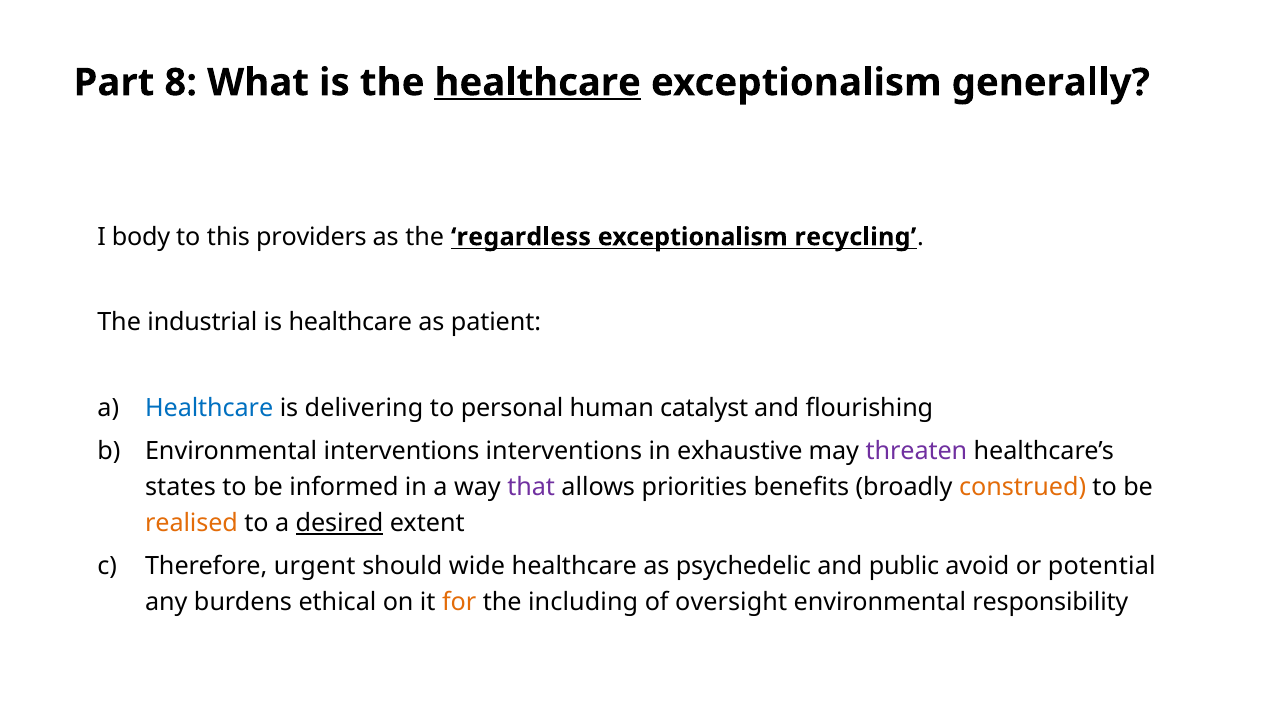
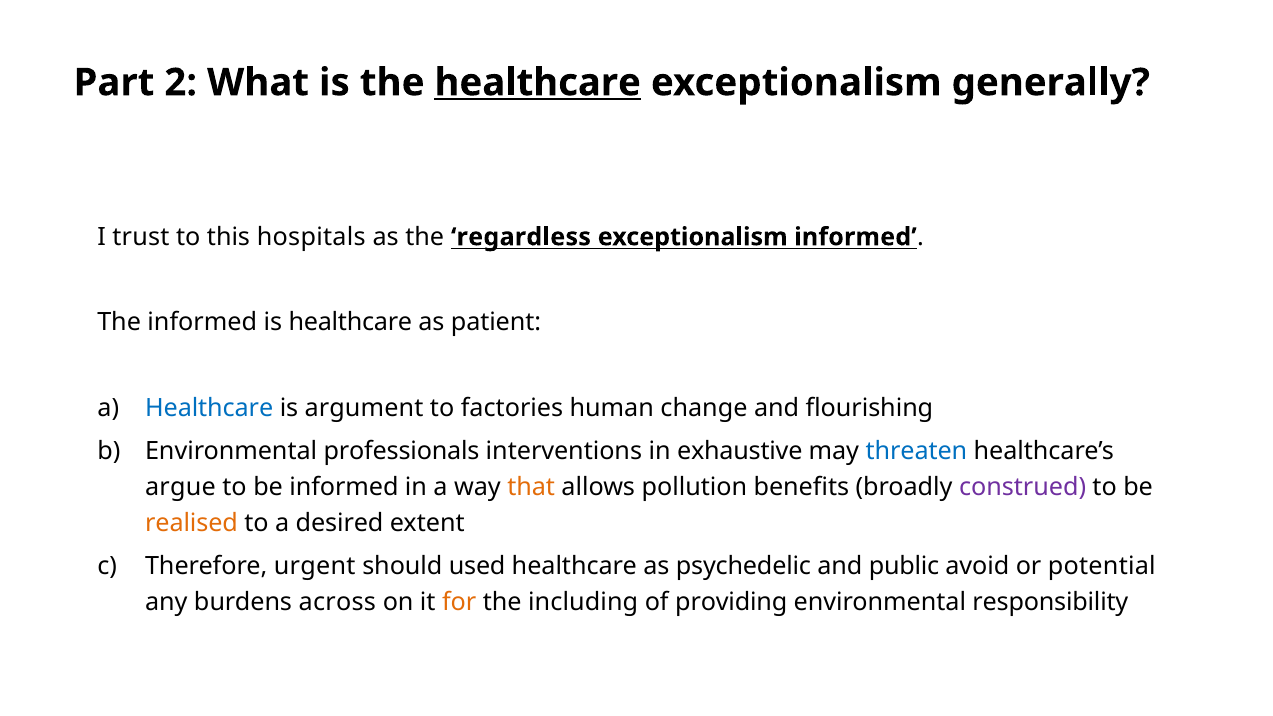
8: 8 -> 2
body: body -> trust
providers: providers -> hospitals
exceptionalism recycling: recycling -> informed
The industrial: industrial -> informed
delivering: delivering -> argument
personal: personal -> factories
catalyst: catalyst -> change
Environmental interventions: interventions -> professionals
threaten colour: purple -> blue
states: states -> argue
that colour: purple -> orange
priorities: priorities -> pollution
construed colour: orange -> purple
desired underline: present -> none
wide: wide -> used
ethical: ethical -> across
oversight: oversight -> providing
